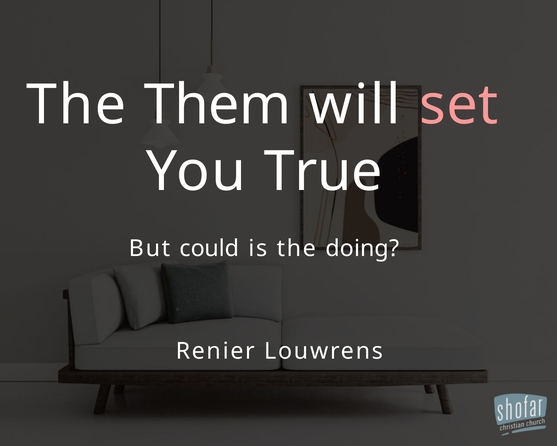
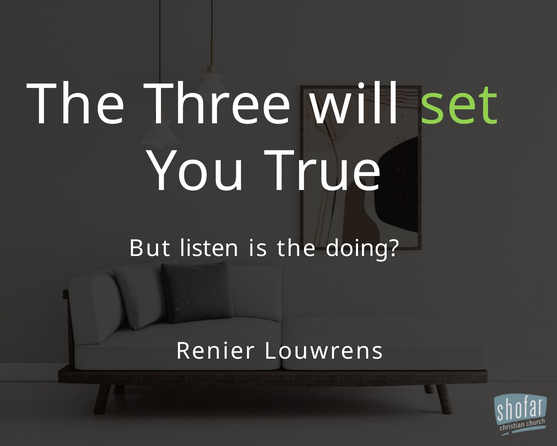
Them: Them -> Three
set colour: pink -> light green
could: could -> listen
